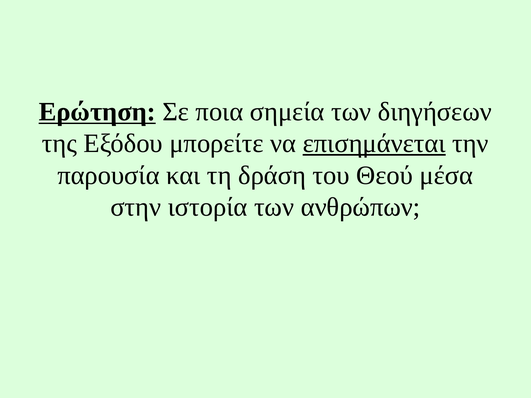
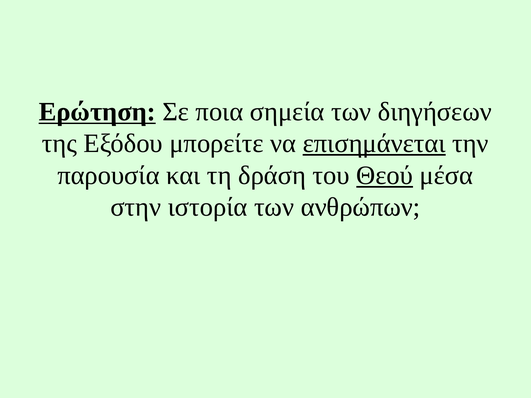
Θεού underline: none -> present
